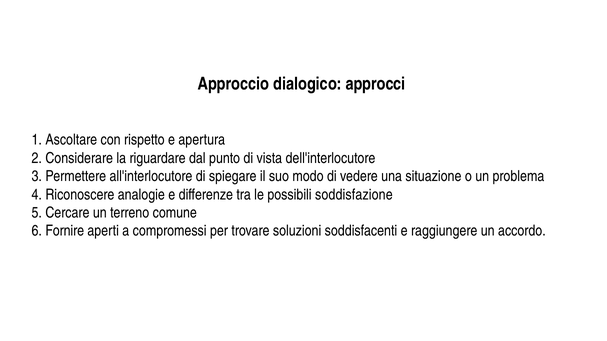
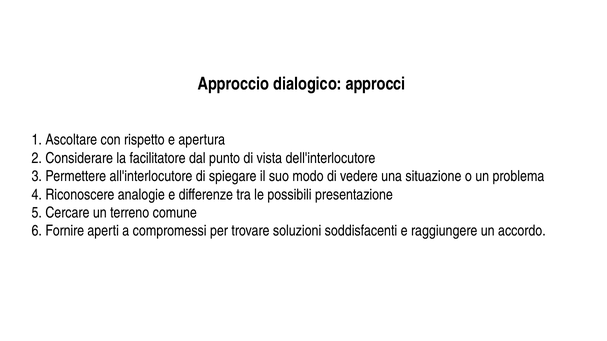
riguardare: riguardare -> facilitatore
soddisfazione: soddisfazione -> presentazione
